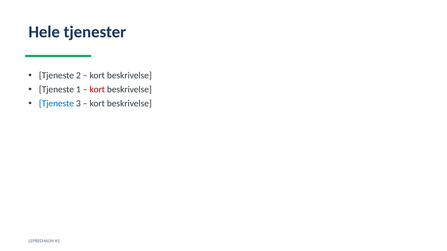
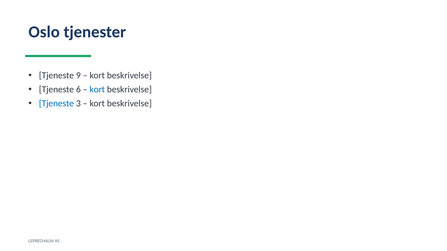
Hele: Hele -> Oslo
2: 2 -> 9
1: 1 -> 6
kort at (97, 90) colour: red -> blue
